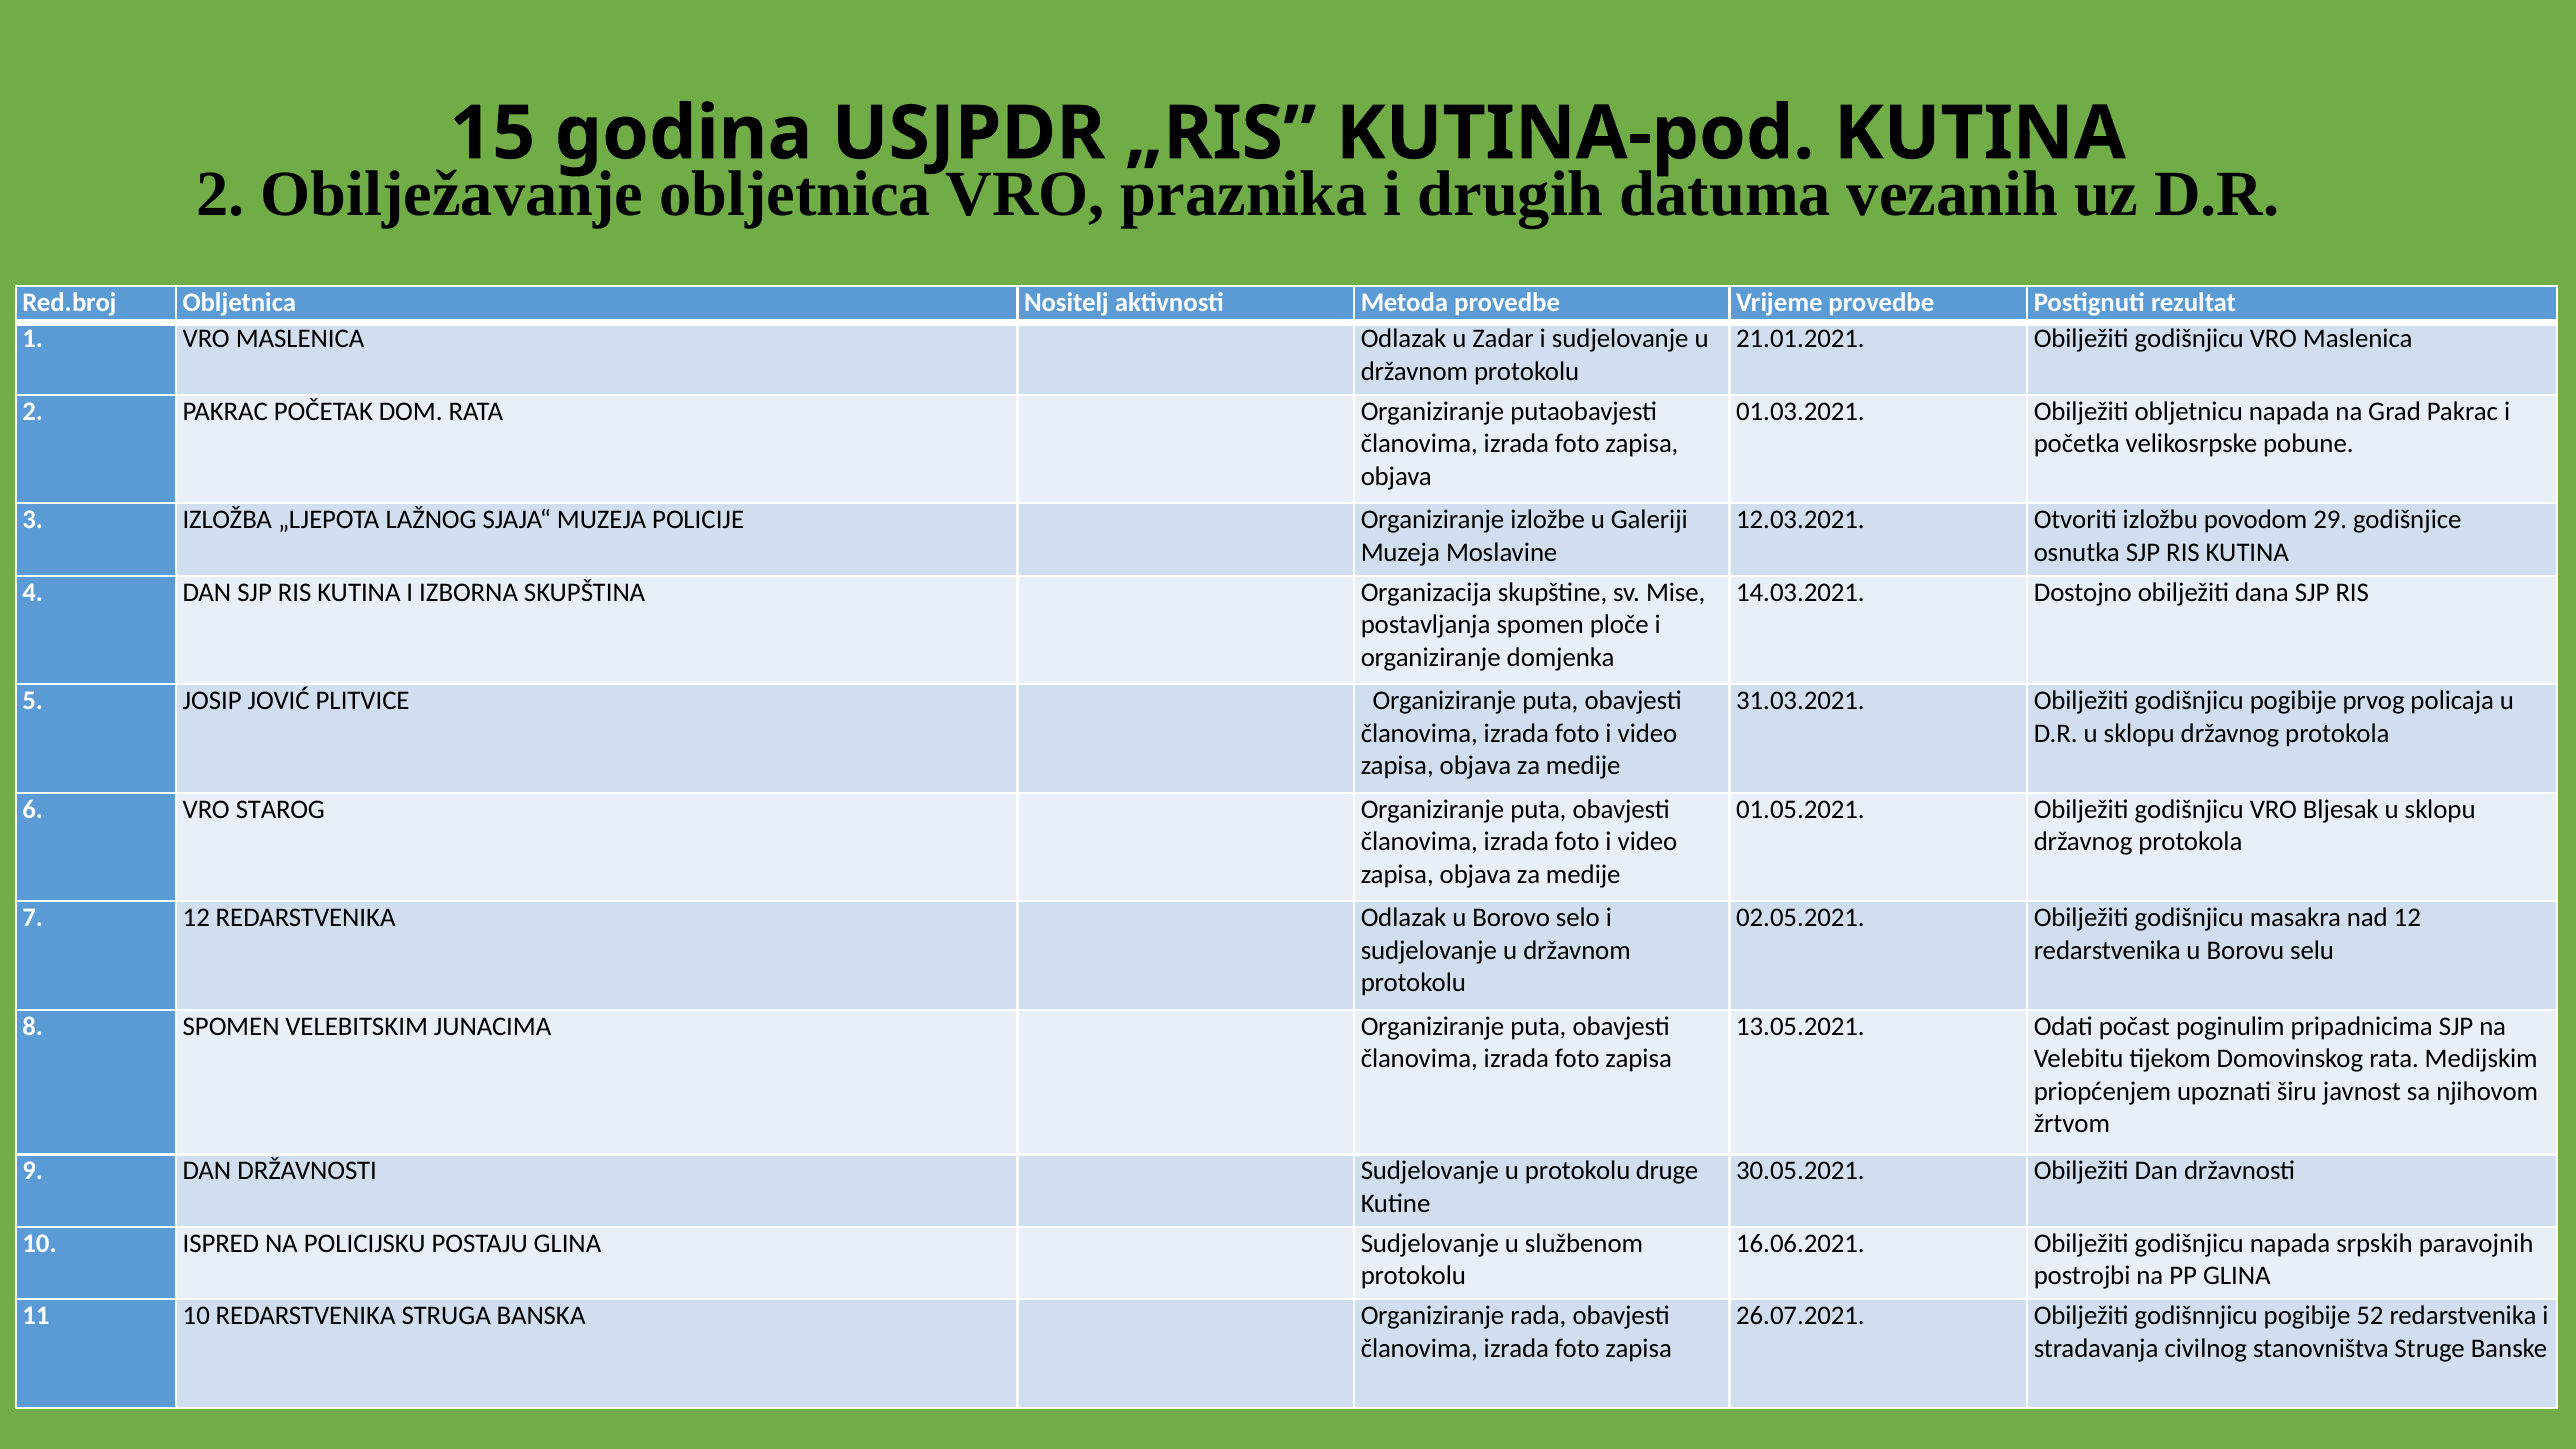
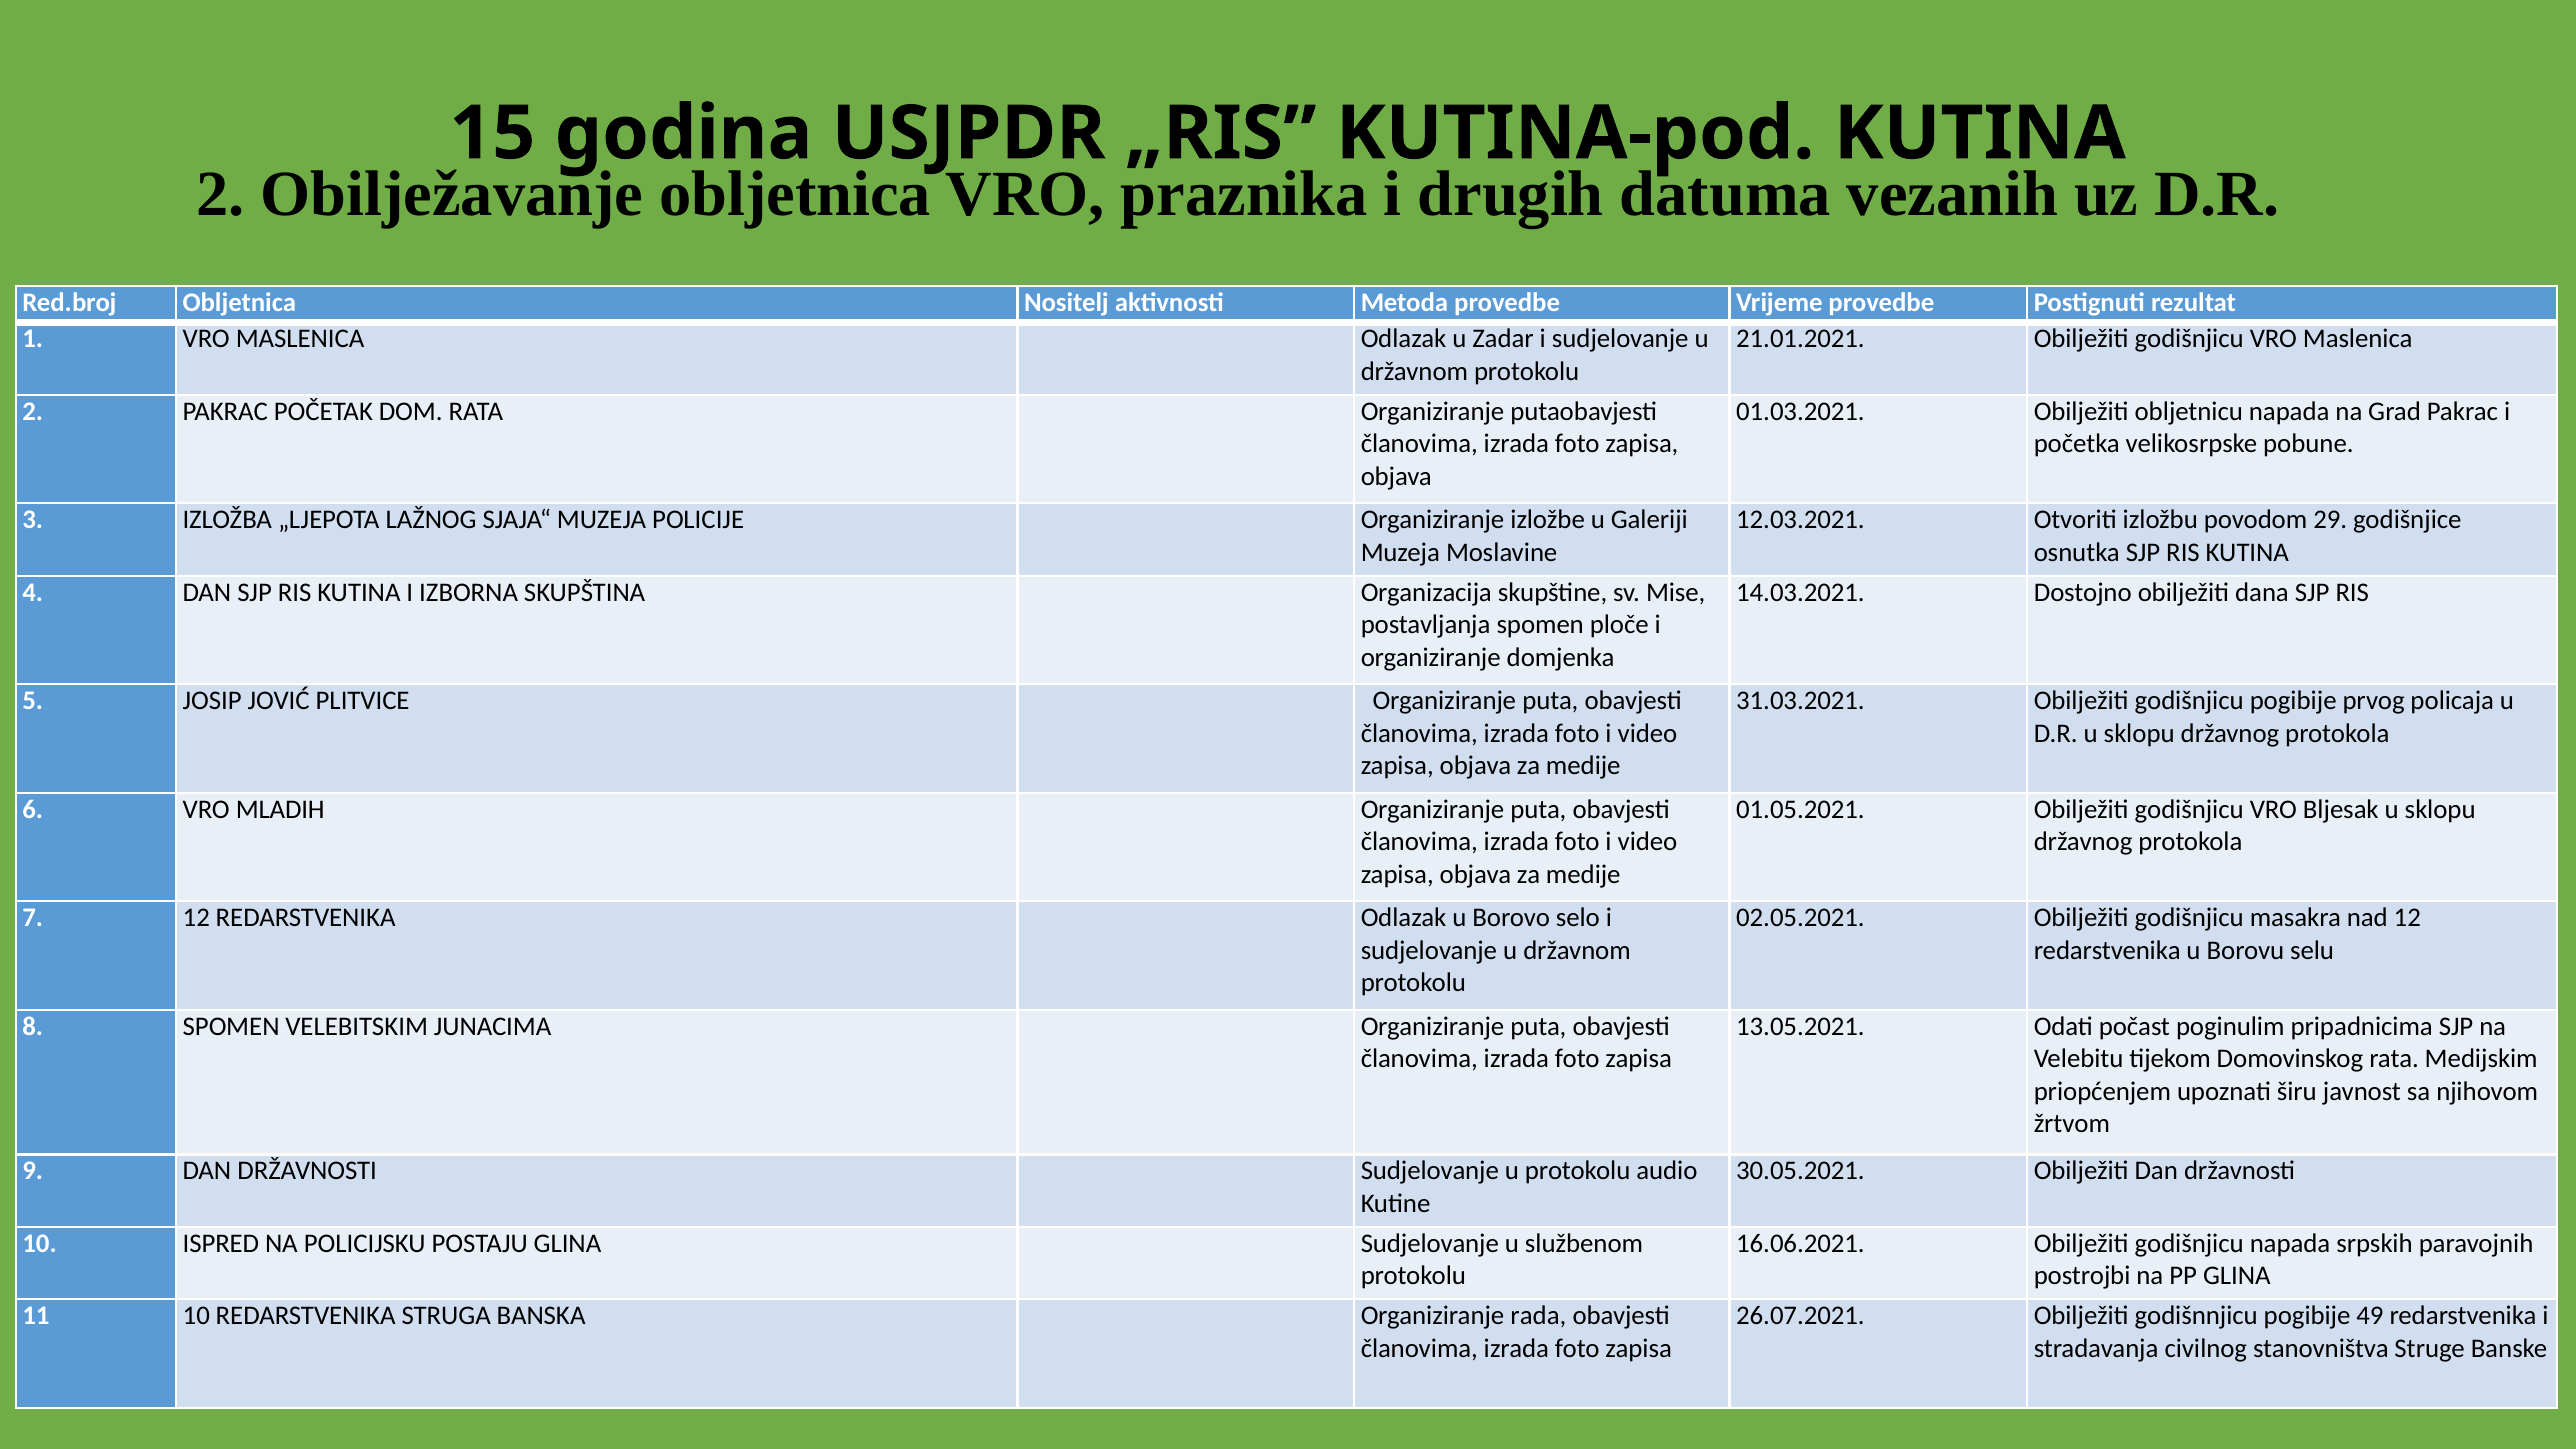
STAROG: STAROG -> MLADIH
druge: druge -> audio
52: 52 -> 49
